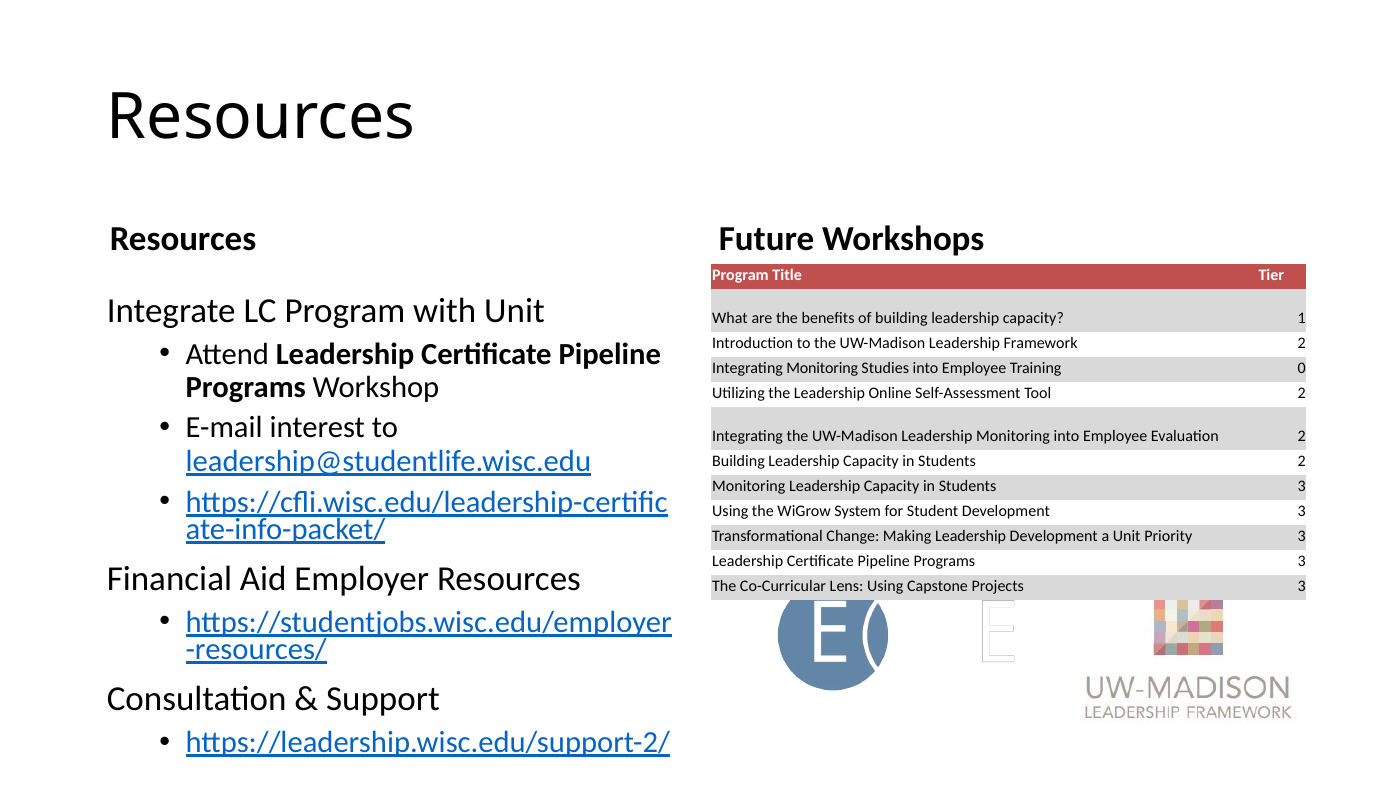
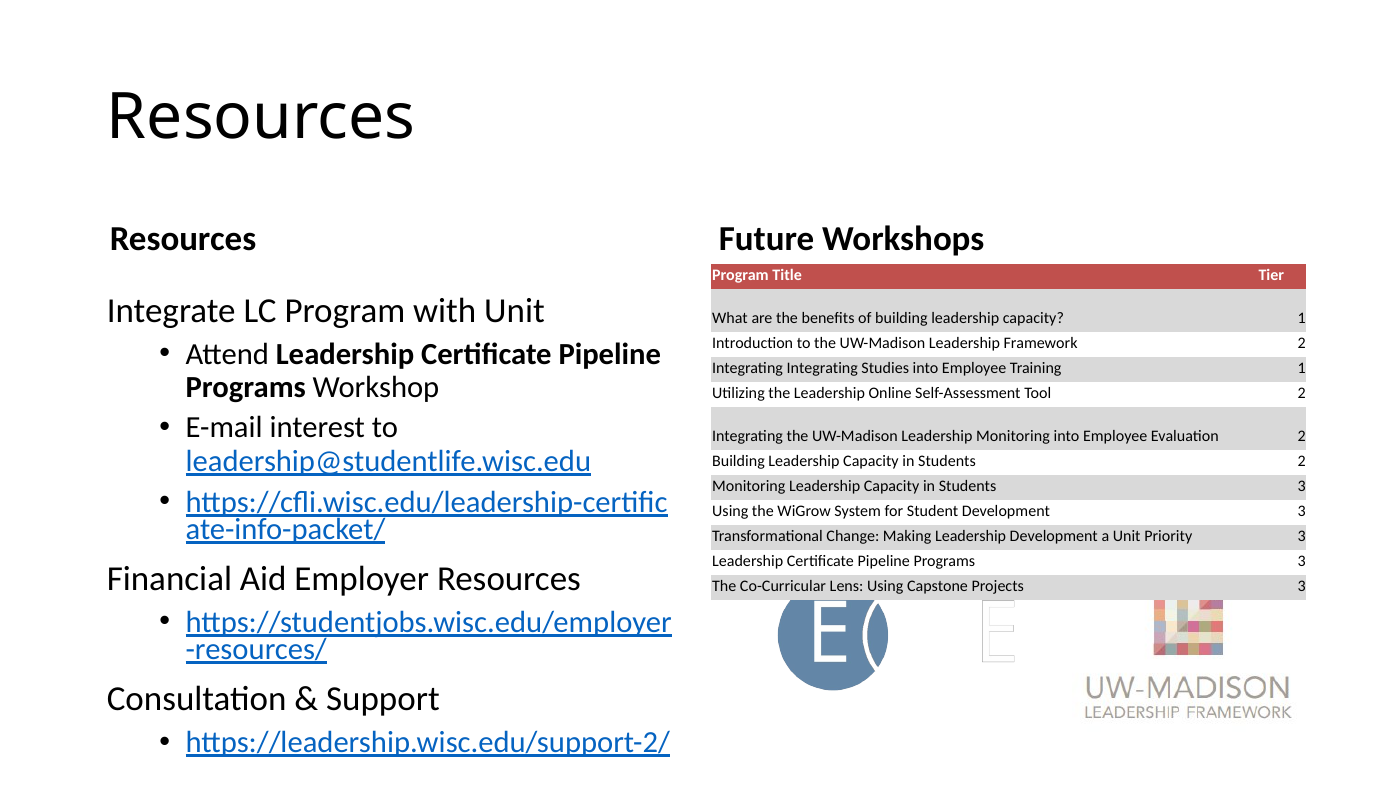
Integrating Monitoring: Monitoring -> Integrating
Training 0: 0 -> 1
